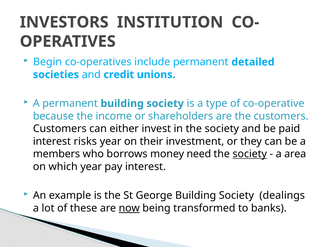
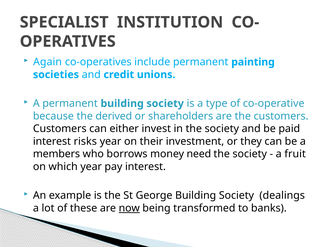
INVESTORS: INVESTORS -> SPECIALIST
Begin: Begin -> Again
detailed: detailed -> painting
income: income -> derived
society at (250, 154) underline: present -> none
area: area -> fruit
